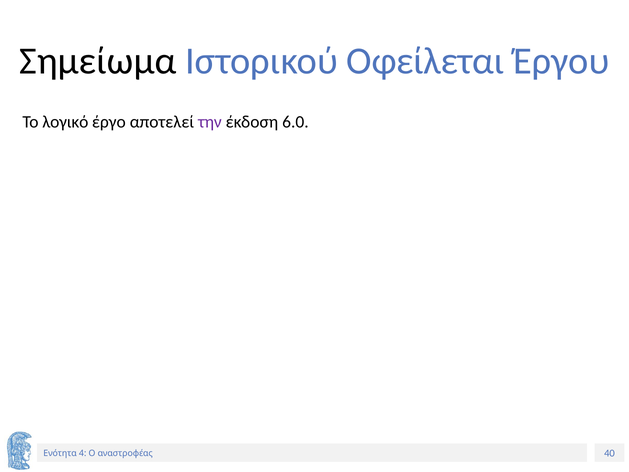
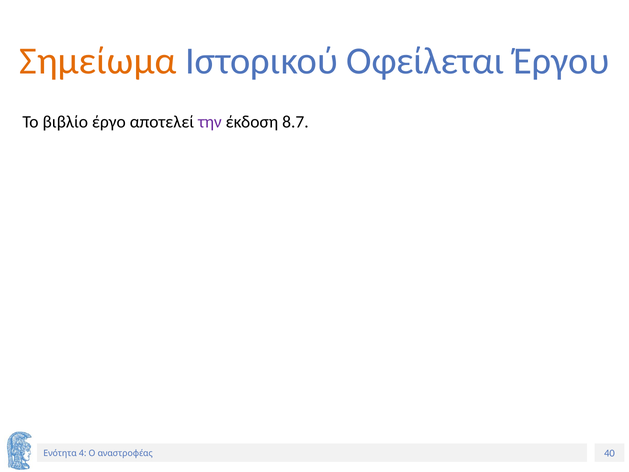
Σημείωμα colour: black -> orange
λογικό: λογικό -> βιβλίο
6.0: 6.0 -> 8.7
